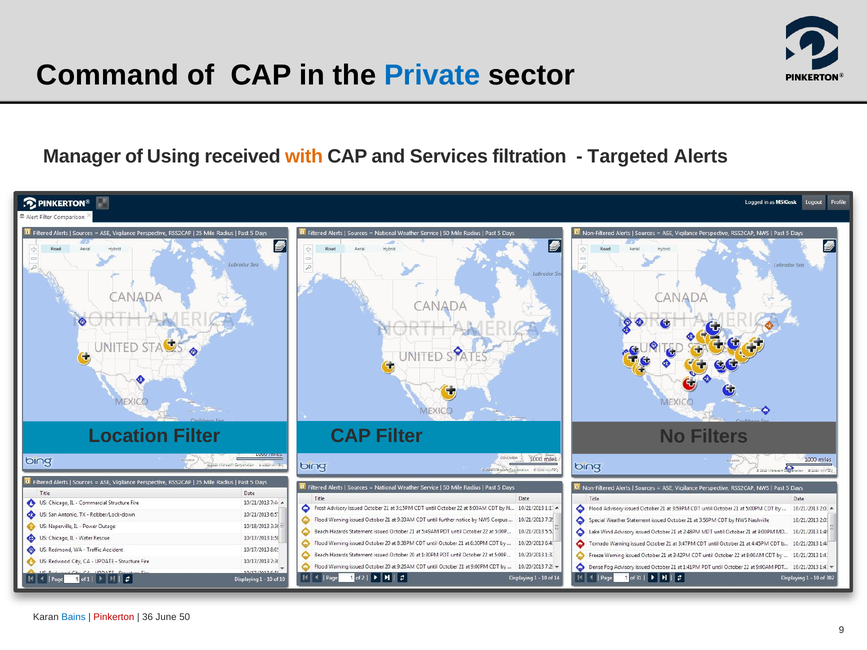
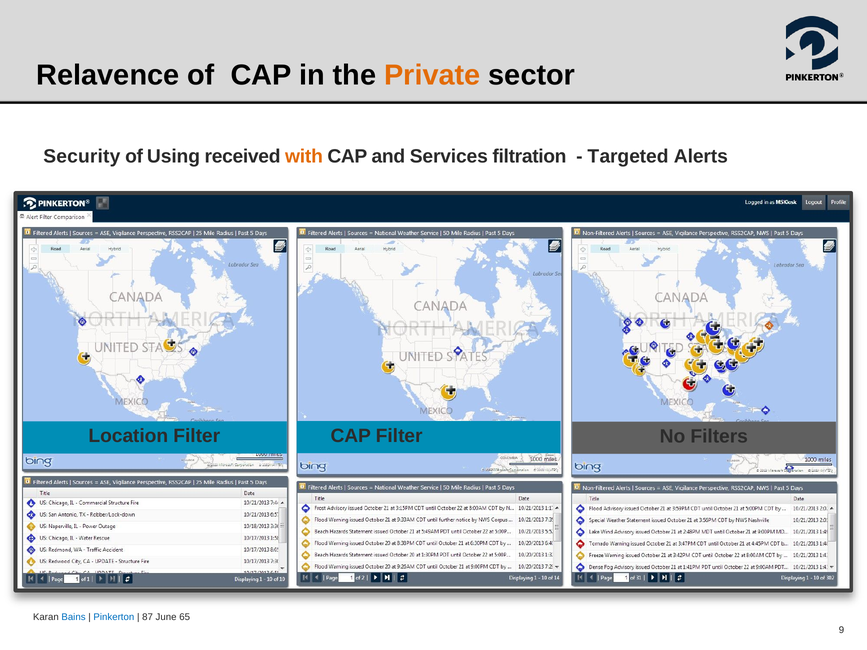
Command: Command -> Relavence
Private colour: blue -> orange
Manager: Manager -> Security
Pinkerton colour: red -> blue
36: 36 -> 87
50: 50 -> 65
